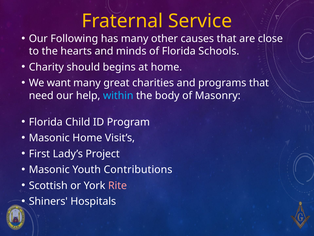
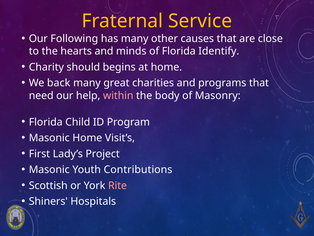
Schools: Schools -> Identify
want: want -> back
within colour: light blue -> pink
